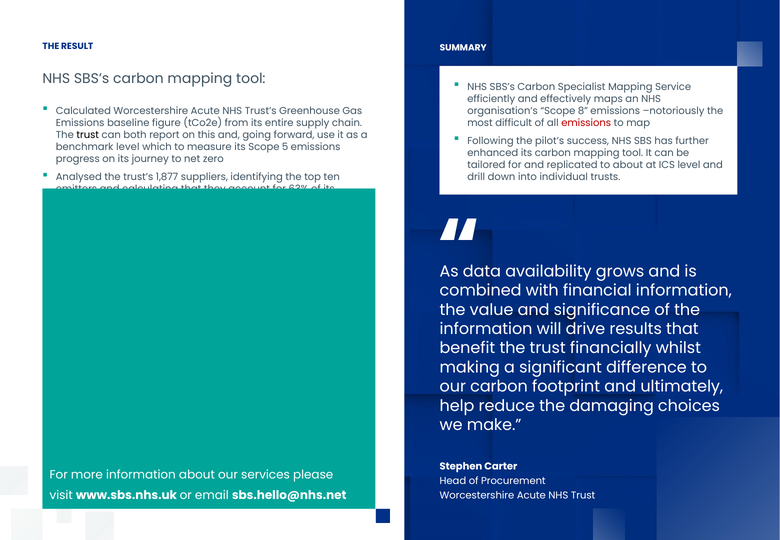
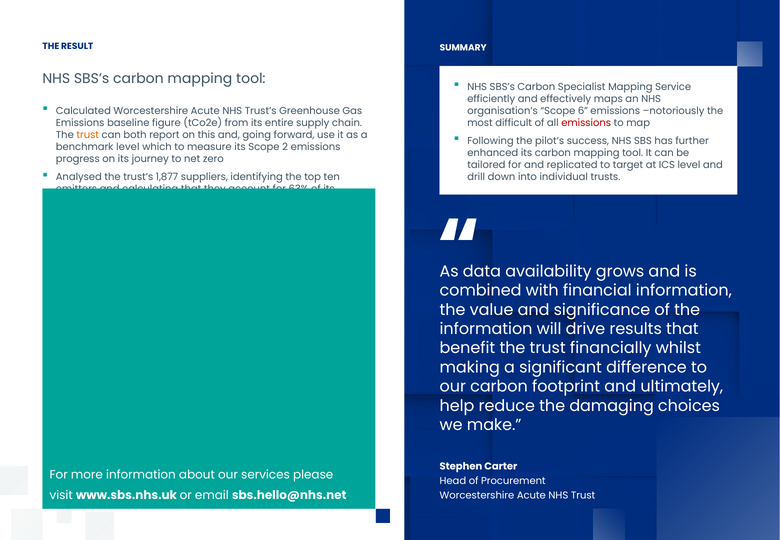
8: 8 -> 6
trust at (88, 135) colour: black -> orange
5: 5 -> 2
replicated to about: about -> target
